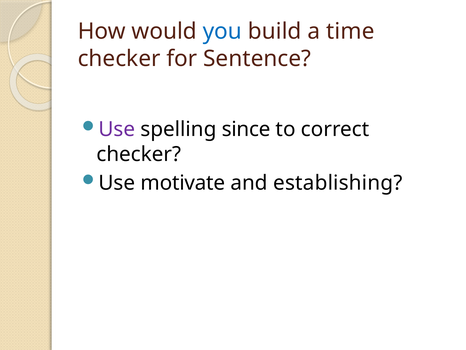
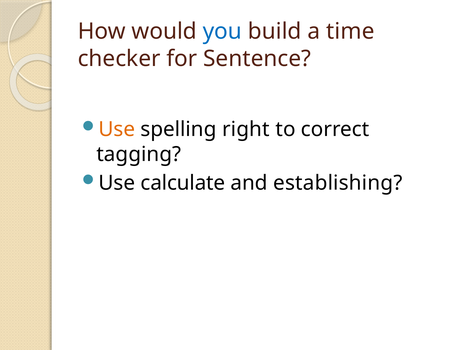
Use at (117, 129) colour: purple -> orange
since: since -> right
checker at (139, 154): checker -> tagging
motivate: motivate -> calculate
